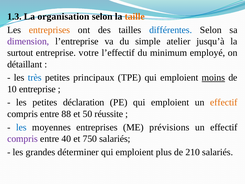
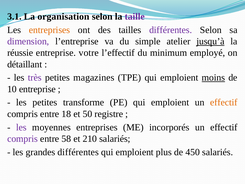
1.3: 1.3 -> 3.1
taille colour: orange -> purple
différentes at (171, 30) colour: blue -> purple
jusqu’à underline: none -> present
surtout: surtout -> réussie
très colour: blue -> purple
principaux: principaux -> magazines
déclaration: déclaration -> transforme
88: 88 -> 18
réussite: réussite -> registre
les at (21, 127) colour: blue -> purple
prévisions: prévisions -> incorporés
40: 40 -> 58
750: 750 -> 210
grandes déterminer: déterminer -> différentes
210: 210 -> 450
